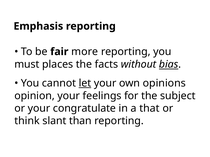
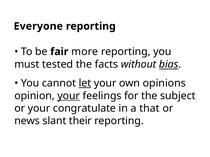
Emphasis: Emphasis -> Everyone
places: places -> tested
your at (69, 96) underline: none -> present
think: think -> news
than: than -> their
